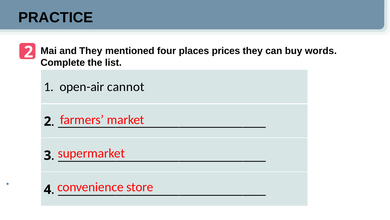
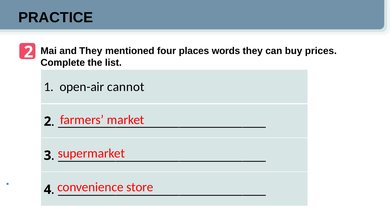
prices: prices -> words
words: words -> prices
